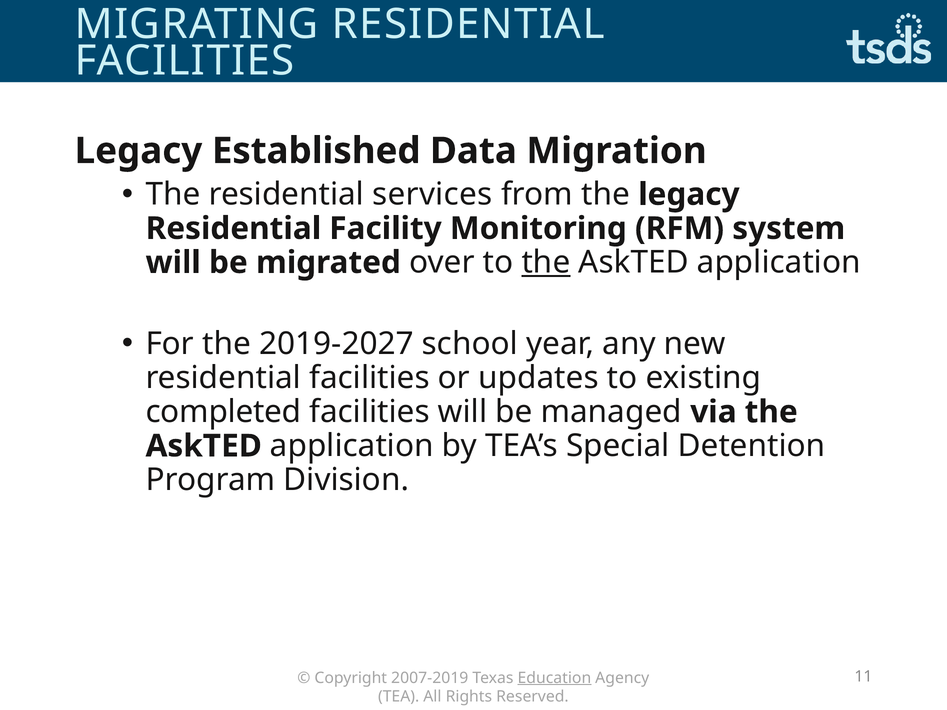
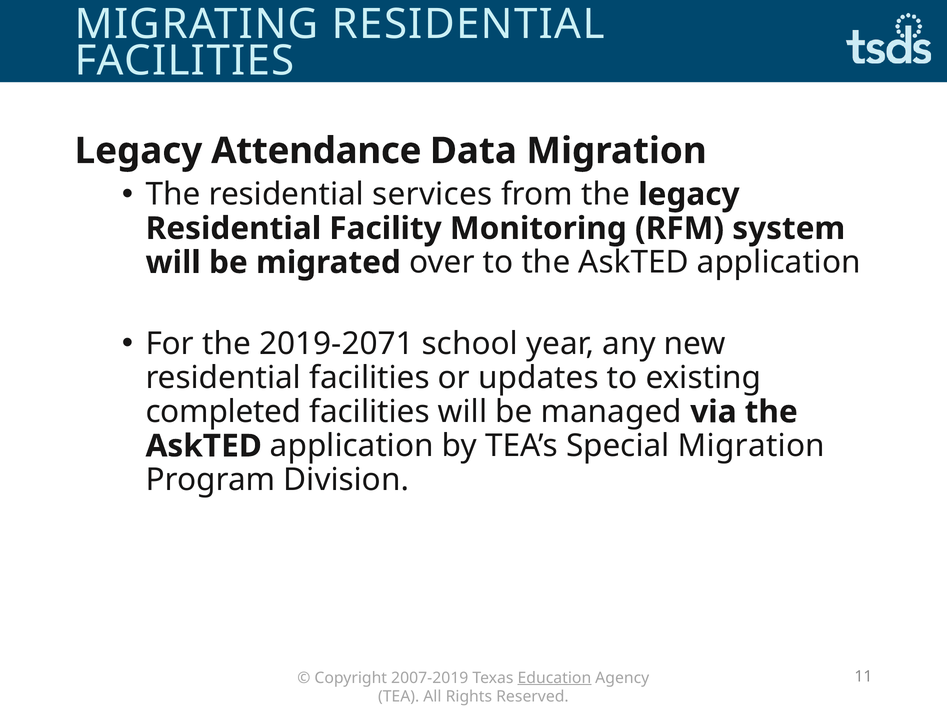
Established: Established -> Attendance
the at (546, 263) underline: present -> none
2019-2027: 2019-2027 -> 2019-2071
Special Detention: Detention -> Migration
